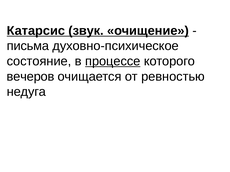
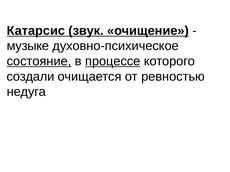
письма: письма -> музыке
состояние underline: none -> present
вечеров: вечеров -> создали
